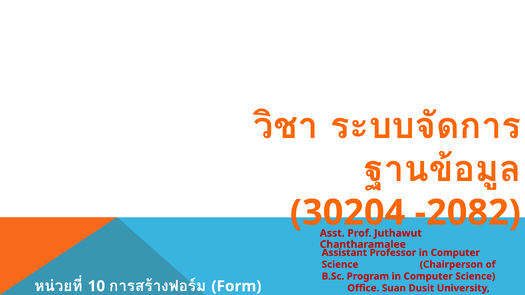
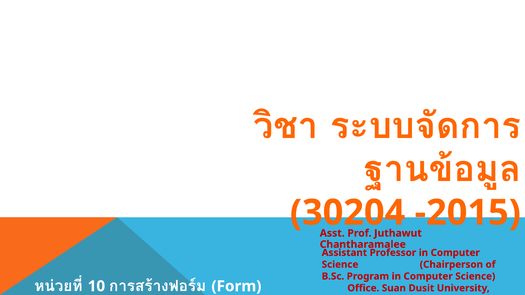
-2082: -2082 -> -2015
